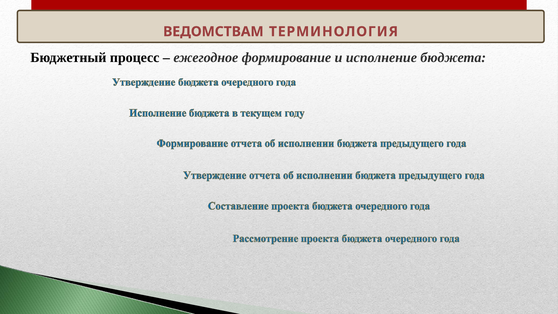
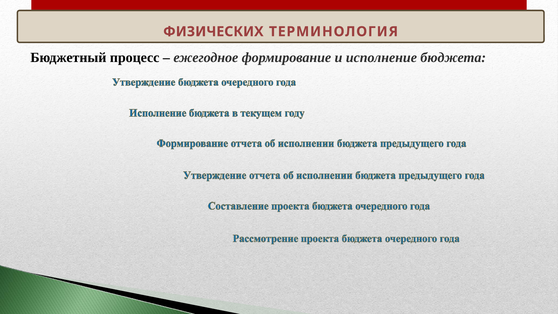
ВЕДОМСТВАМ: ВЕДОМСТВАМ -> ФИЗИЧЕСКИХ
